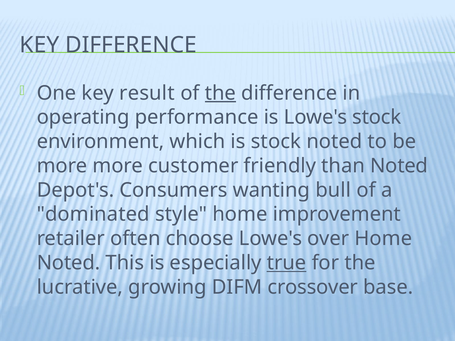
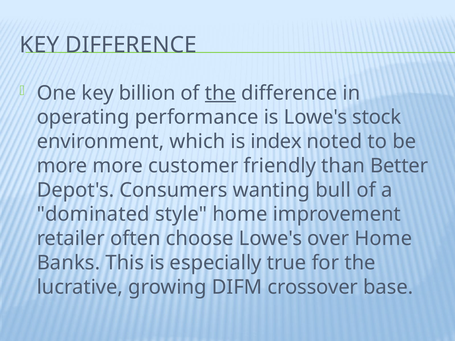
result: result -> billion
is stock: stock -> index
than Noted: Noted -> Better
Noted at (69, 263): Noted -> Banks
true underline: present -> none
